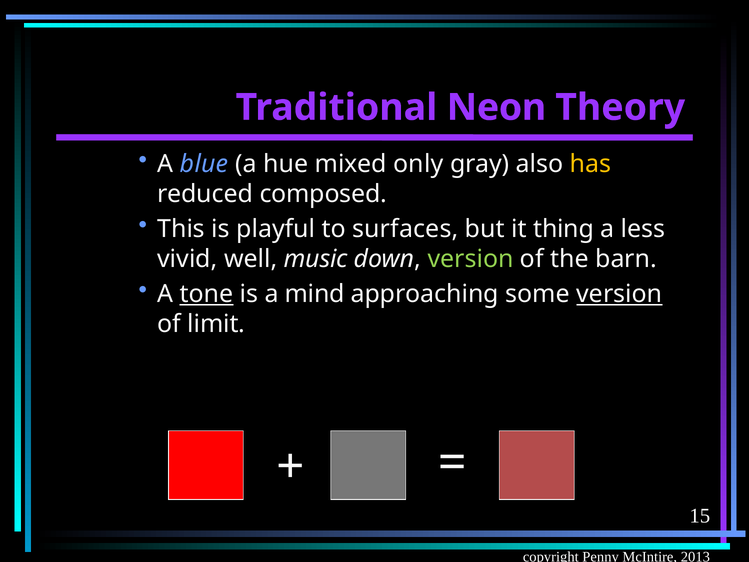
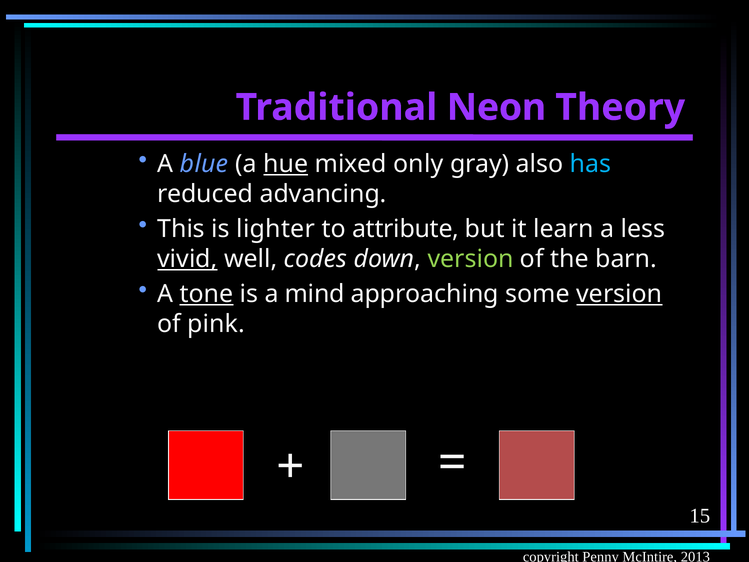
hue underline: none -> present
has colour: yellow -> light blue
composed: composed -> advancing
playful: playful -> lighter
surfaces: surfaces -> attribute
thing: thing -> learn
vivid underline: none -> present
music: music -> codes
limit: limit -> pink
